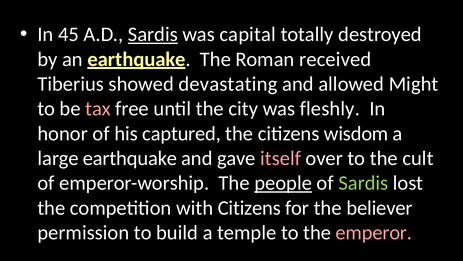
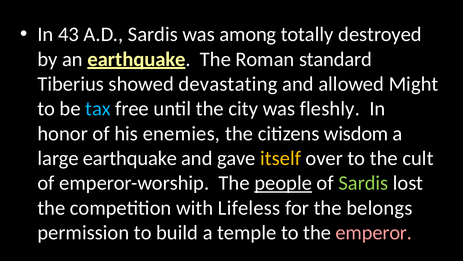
45: 45 -> 43
Sardis at (153, 34) underline: present -> none
capital: capital -> among
received: received -> standard
tax colour: pink -> light blue
captured: captured -> enemies
itself colour: pink -> yellow
with Citizens: Citizens -> Lifeless
believer: believer -> belongs
